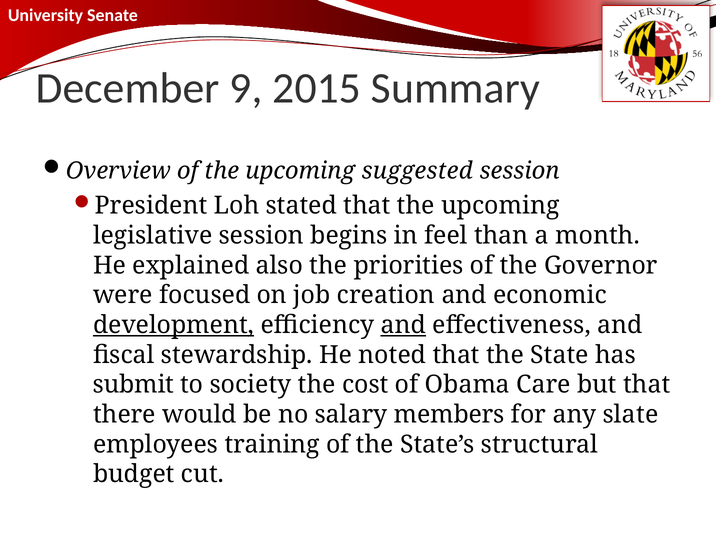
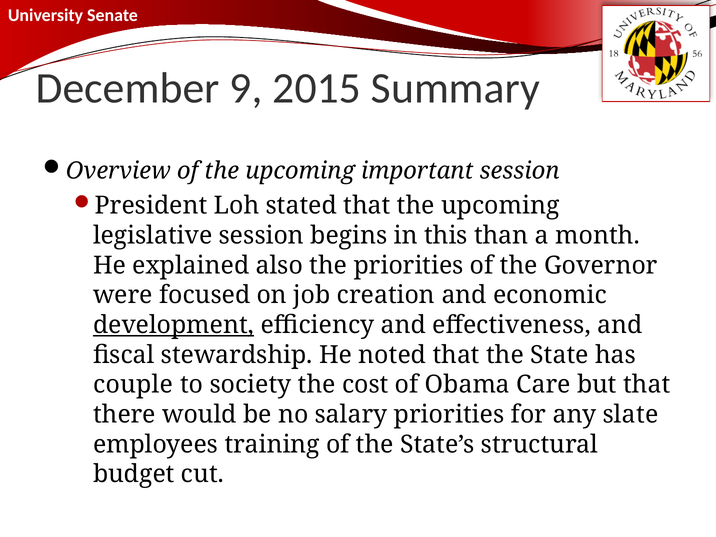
suggested: suggested -> important
feel: feel -> this
and at (403, 325) underline: present -> none
submit: submit -> couple
salary members: members -> priorities
